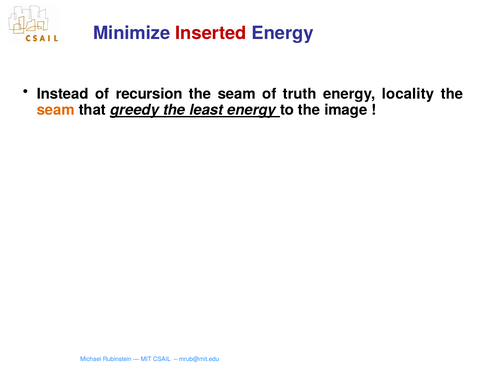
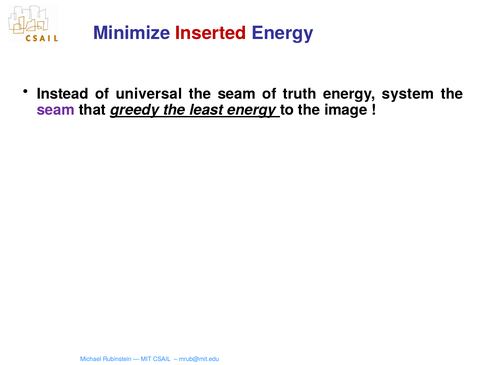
recursion: recursion -> universal
locality: locality -> system
seam at (56, 110) colour: orange -> purple
